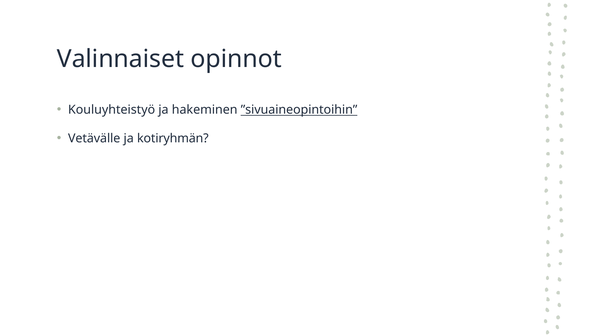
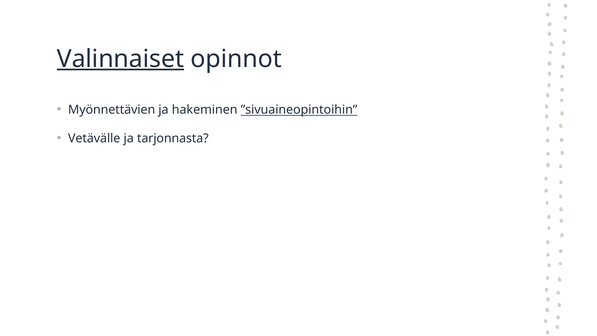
Valinnaiset underline: none -> present
Kouluyhteistyö: Kouluyhteistyö -> Myönnettävien
kotiryhmän: kotiryhmän -> tarjonnasta
